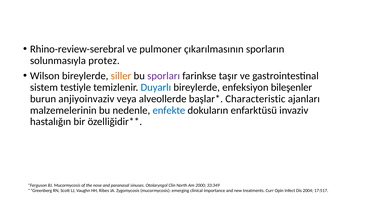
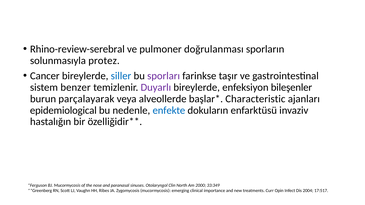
çıkarılmasının: çıkarılmasının -> doğrulanması
Wilson: Wilson -> Cancer
siller colour: orange -> blue
testiyle: testiyle -> benzer
Duyarlı colour: blue -> purple
anjiyoinvaziv: anjiyoinvaziv -> parçalayarak
malzemelerinin: malzemelerinin -> epidemiological
